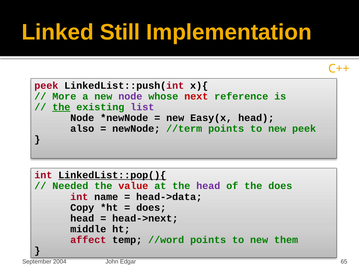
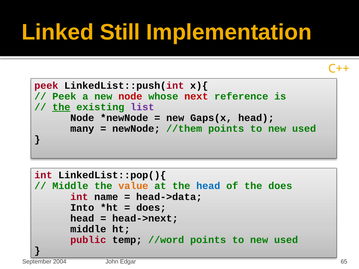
More at (64, 96): More -> Peek
node at (130, 96) colour: purple -> red
Easy(x: Easy(x -> Gaps(x
also: also -> many
//term: //term -> //them
peek at (304, 129): peek -> used
LinkedList::pop(){ underline: present -> none
Needed at (70, 186): Needed -> Middle
value colour: red -> orange
head at (208, 186) colour: purple -> blue
Copy: Copy -> Into
affect: affect -> public
them at (286, 240): them -> used
